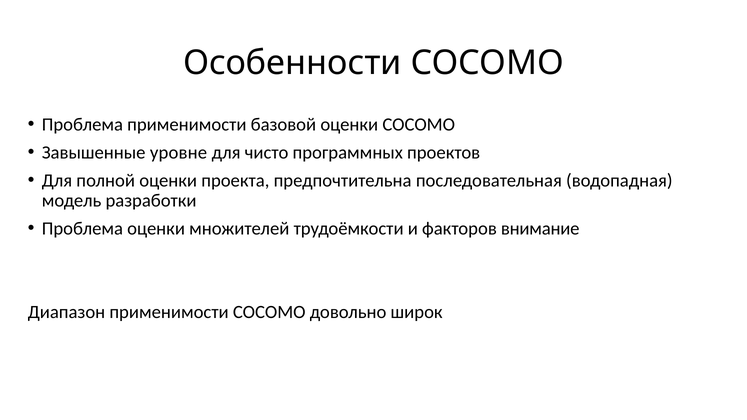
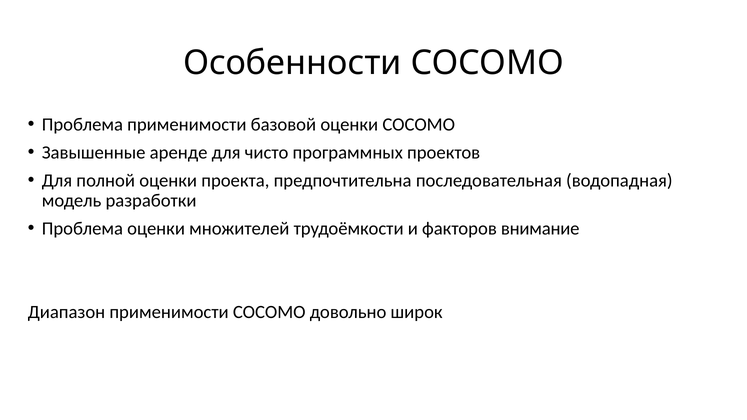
уровне: уровне -> аренде
